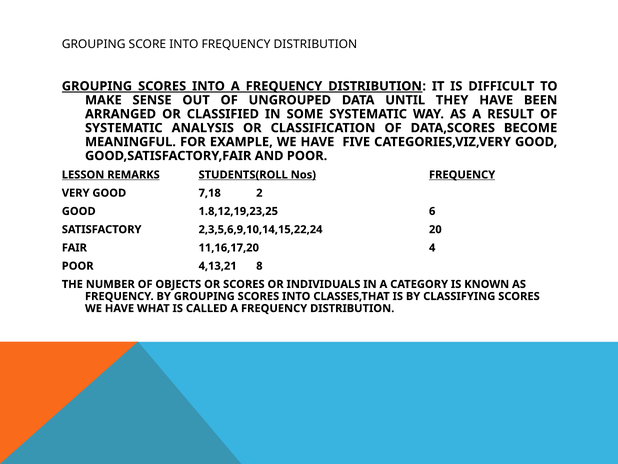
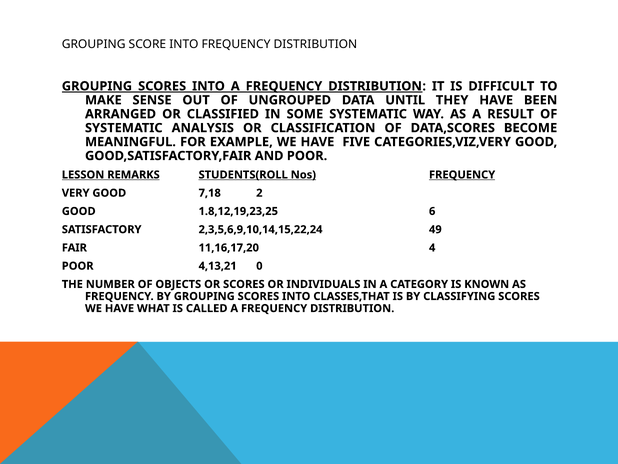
20: 20 -> 49
8: 8 -> 0
